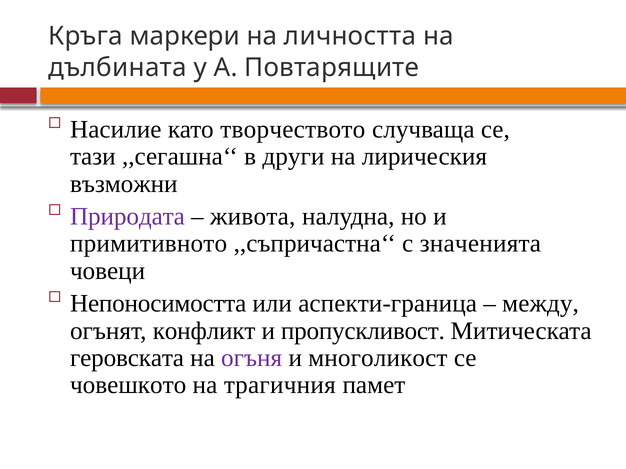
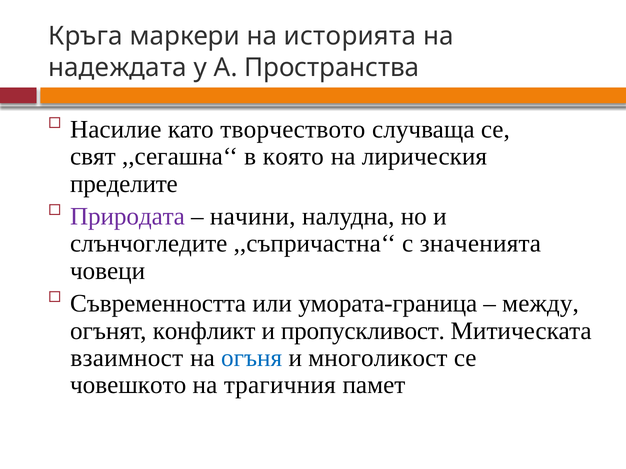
личността: личността -> историята
дълбината: дълбината -> надеждата
Повтарящите: Повтарящите -> Пространства
тази: тази -> свят
други: други -> която
възможни: възможни -> пределите
живота: живота -> начини
примитивното: примитивното -> слънчогледите
Непоносимостта: Непоносимостта -> Съвременността
аспекти-граница: аспекти-граница -> умората-граница
геровската: геровската -> взаимност
огъня colour: purple -> blue
